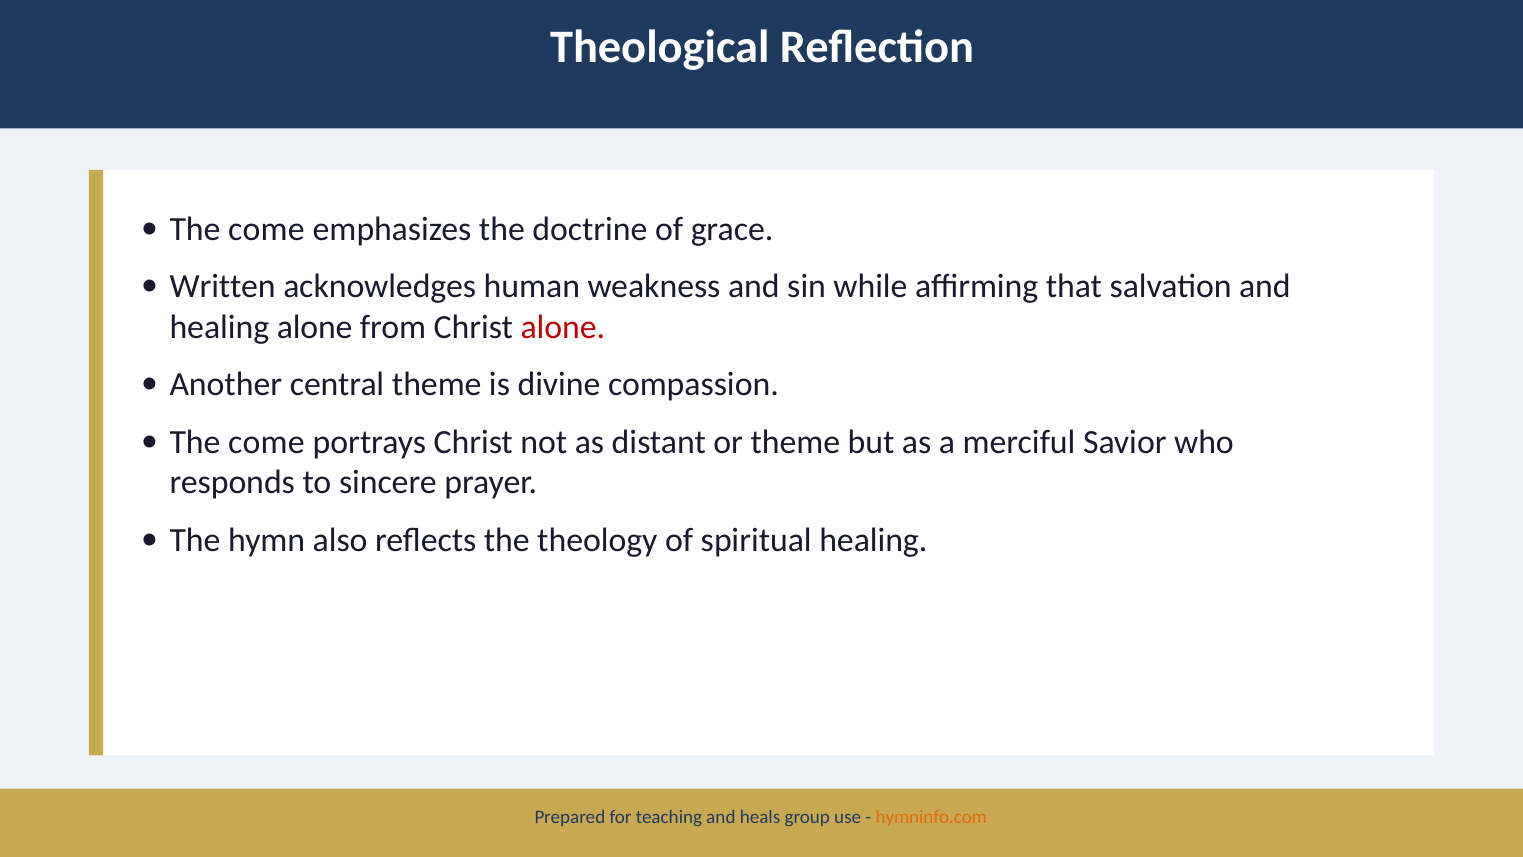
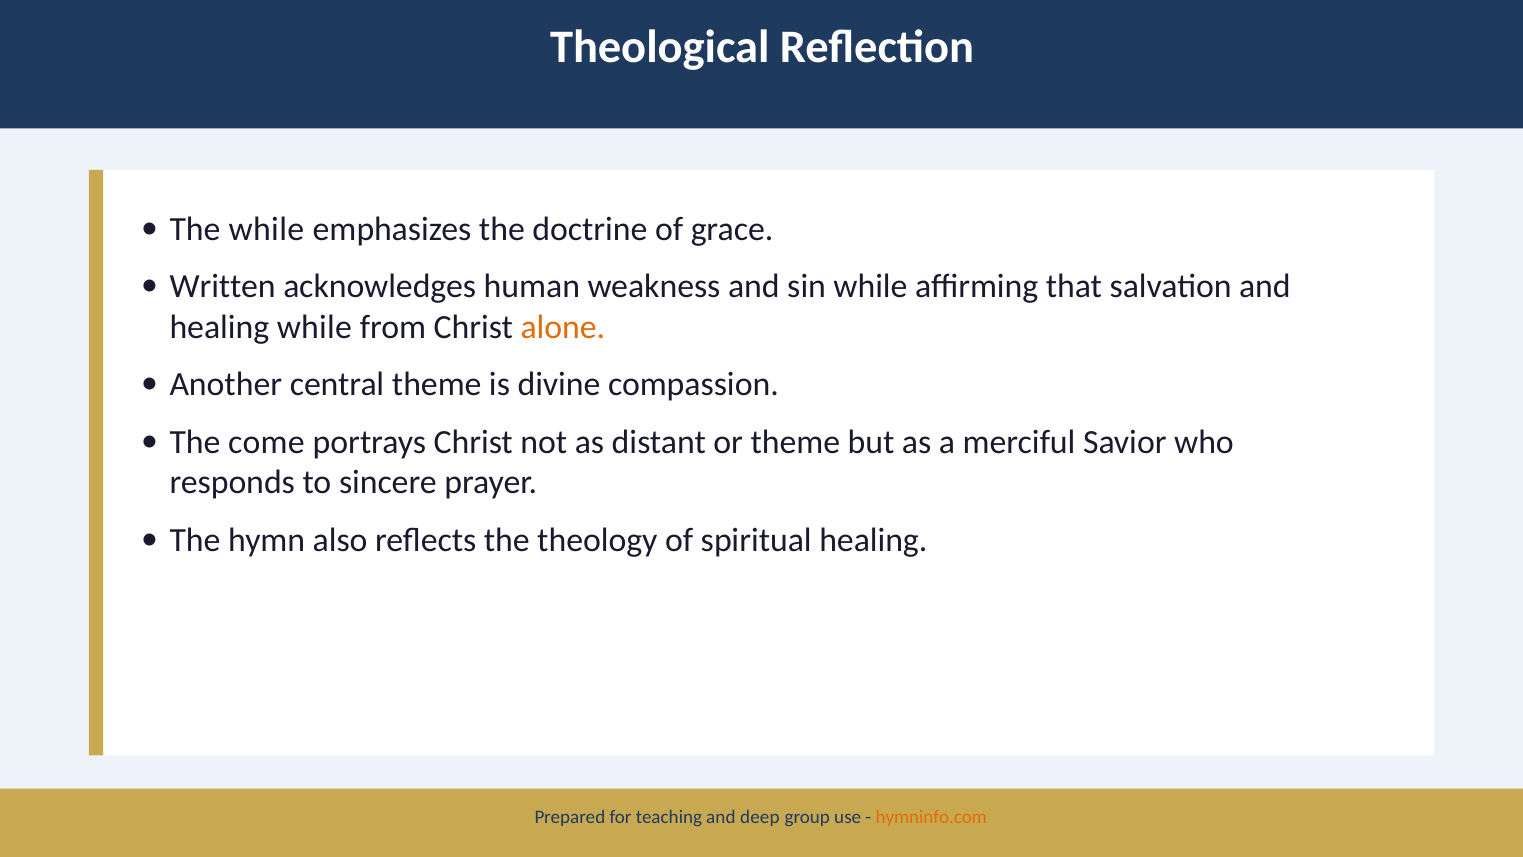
come at (266, 229): come -> while
healing alone: alone -> while
alone at (563, 327) colour: red -> orange
heals: heals -> deep
